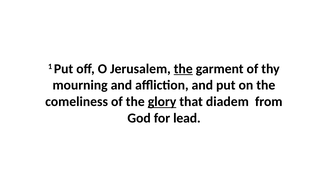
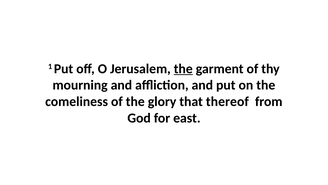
glory underline: present -> none
diadem: diadem -> thereof
lead: lead -> east
